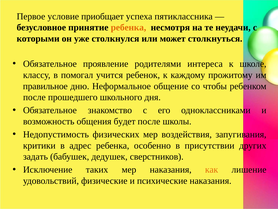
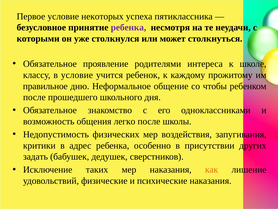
приобщает: приобщает -> некоторых
ребенка at (128, 27) colour: orange -> purple
в помогал: помогал -> условие
будет: будет -> легко
